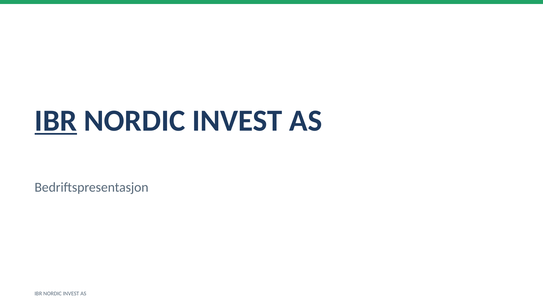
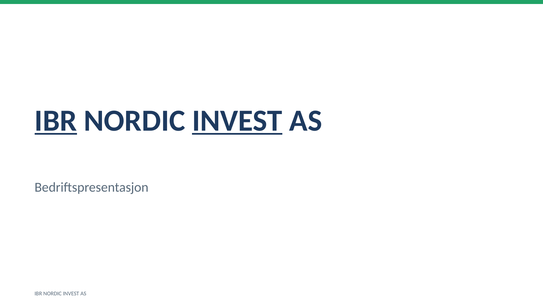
INVEST at (237, 120) underline: none -> present
